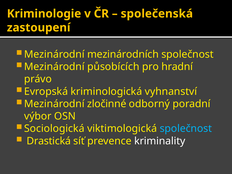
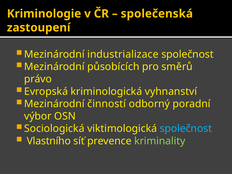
mezinárodních: mezinárodních -> industrializace
hradní: hradní -> směrů
zločinné: zločinné -> činností
Drastická: Drastická -> Vlastního
kriminality colour: white -> light green
